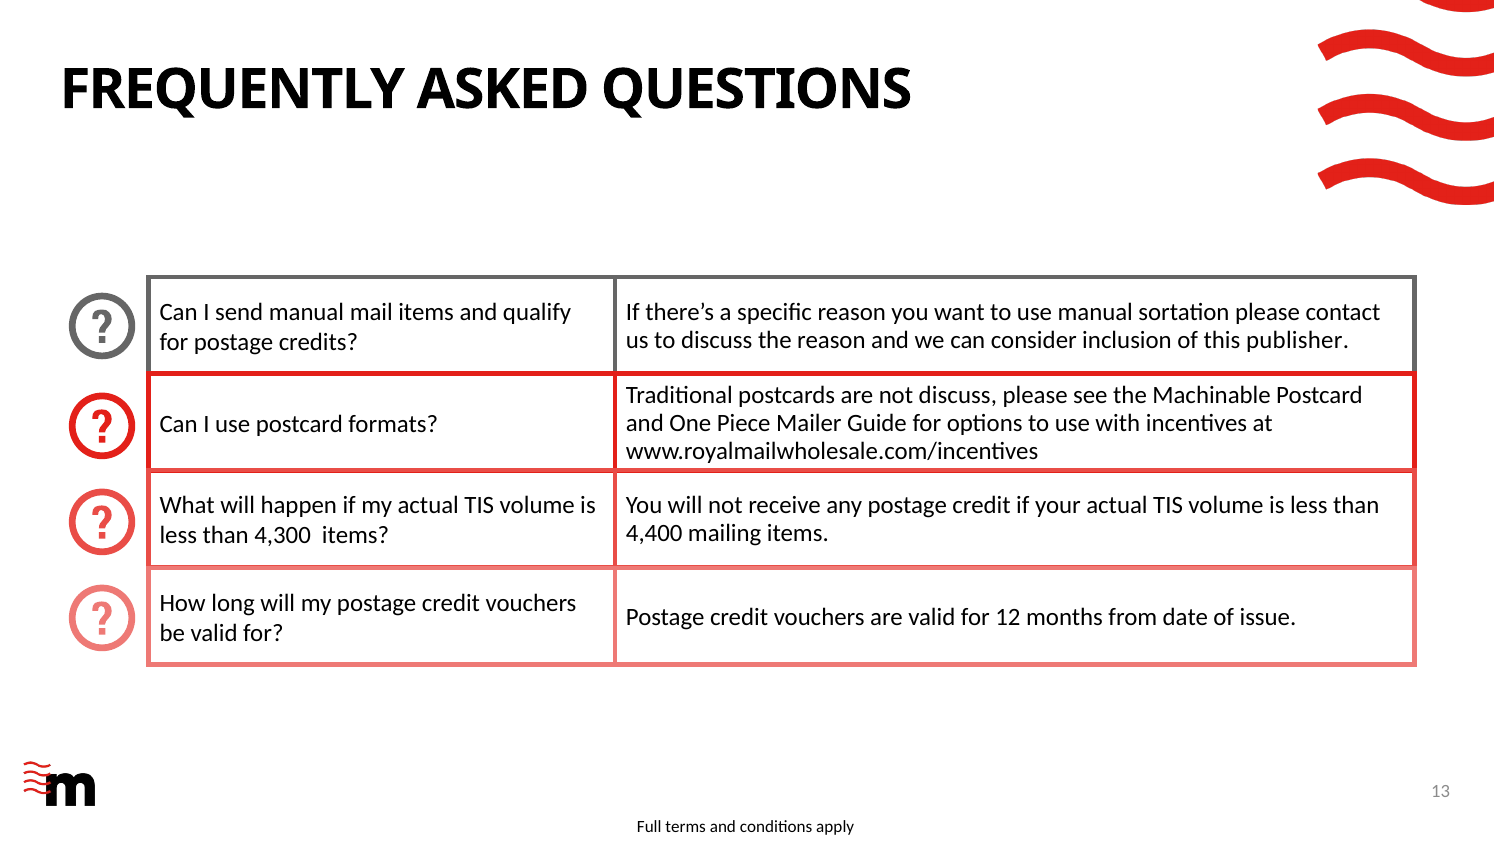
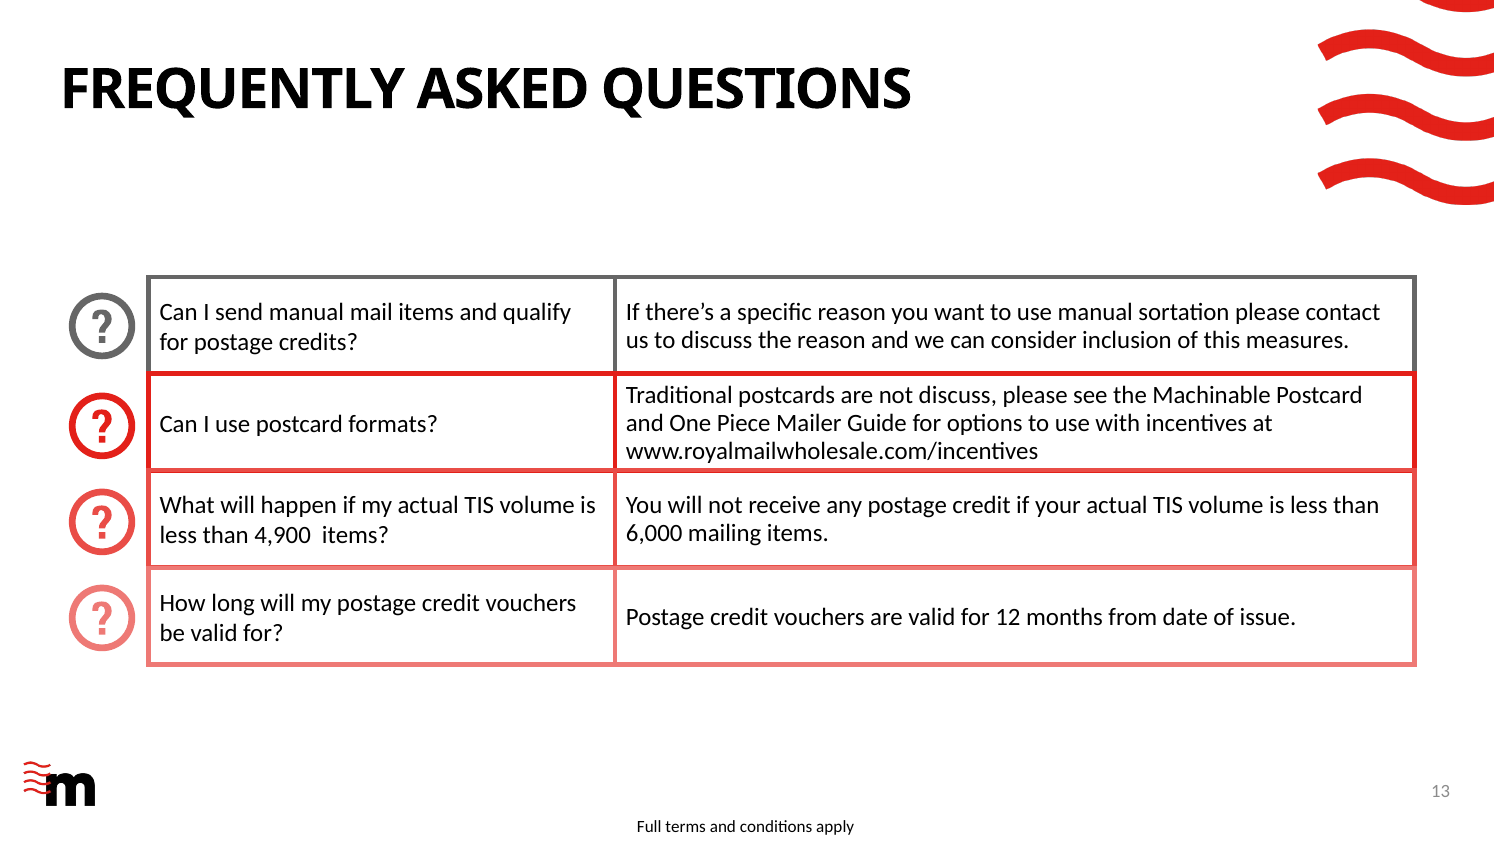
publisher: publisher -> measures
4,400: 4,400 -> 6,000
4,300: 4,300 -> 4,900
